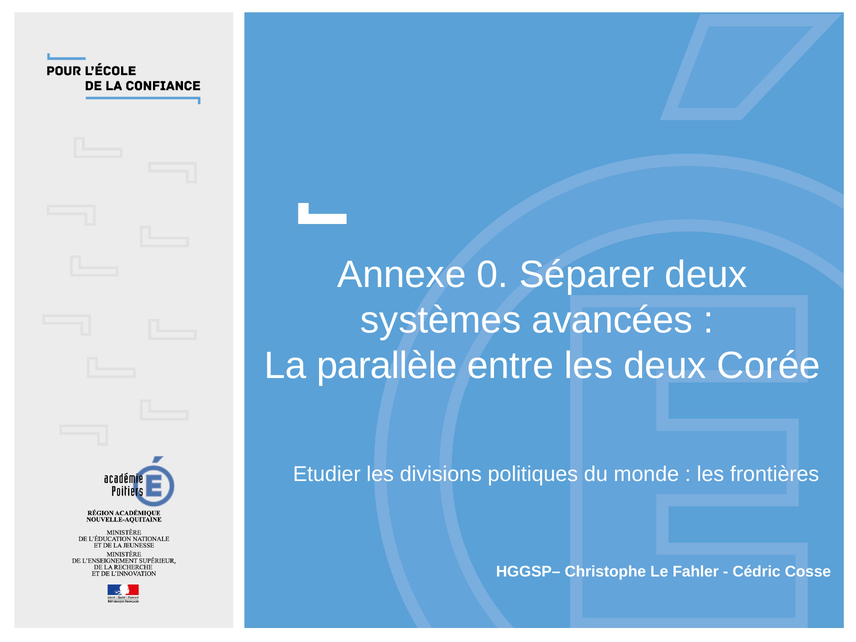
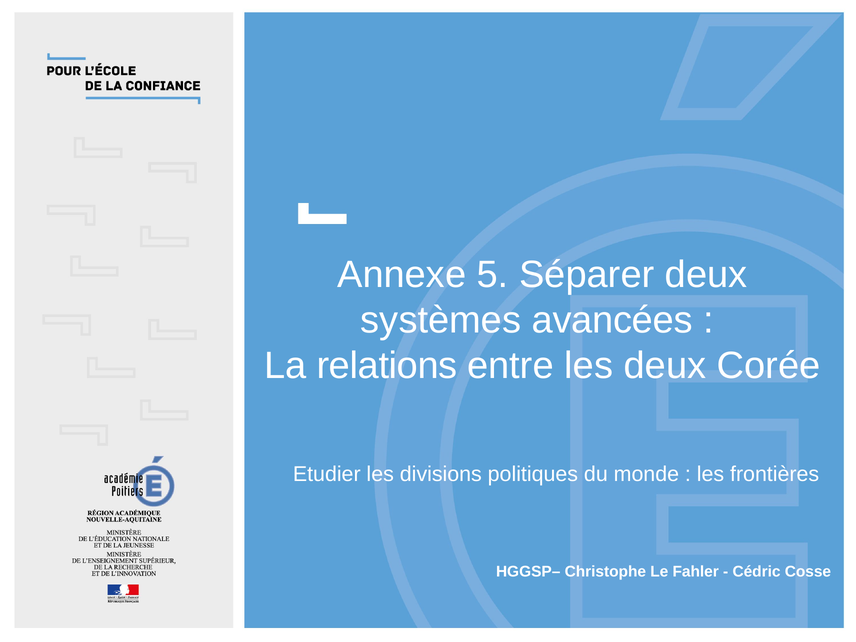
0: 0 -> 5
parallèle: parallèle -> relations
